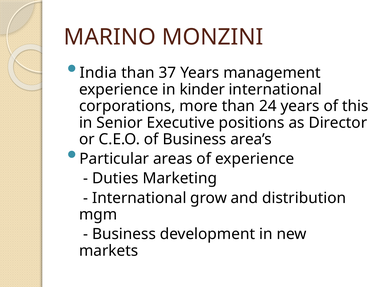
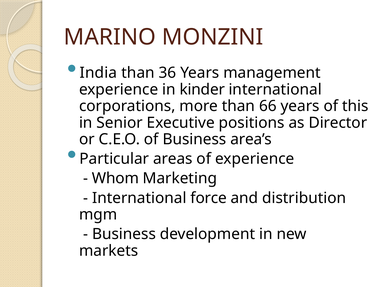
37: 37 -> 36
24: 24 -> 66
Duties: Duties -> Whom
grow: grow -> force
